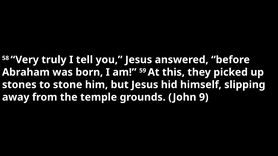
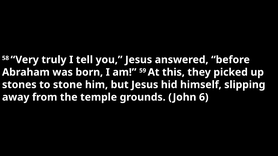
9: 9 -> 6
